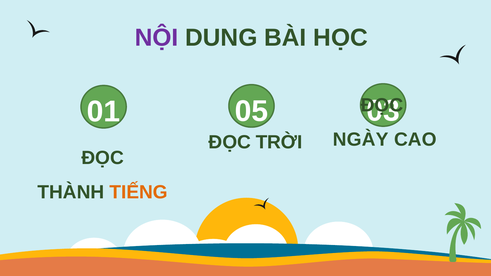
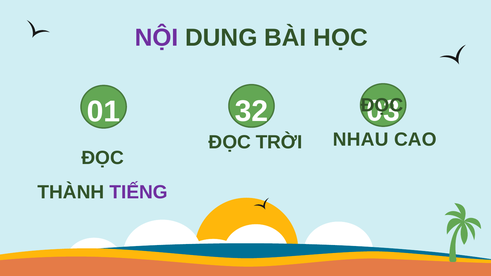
05: 05 -> 32
NGÀY: NGÀY -> NHAU
TIẾNG colour: orange -> purple
